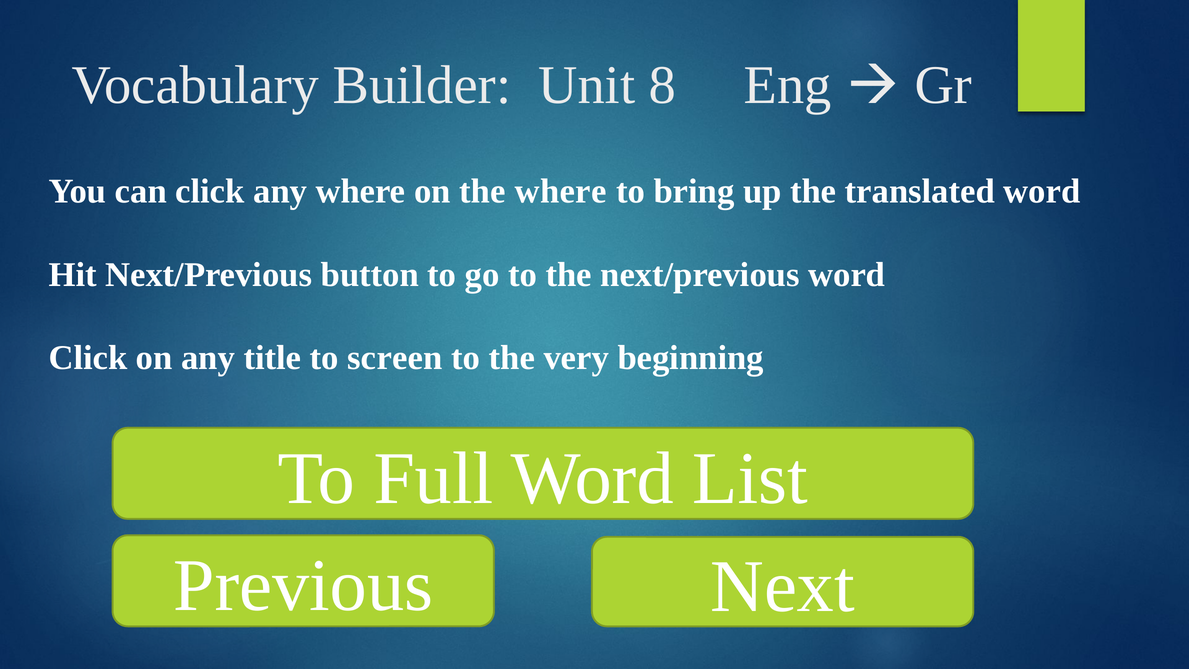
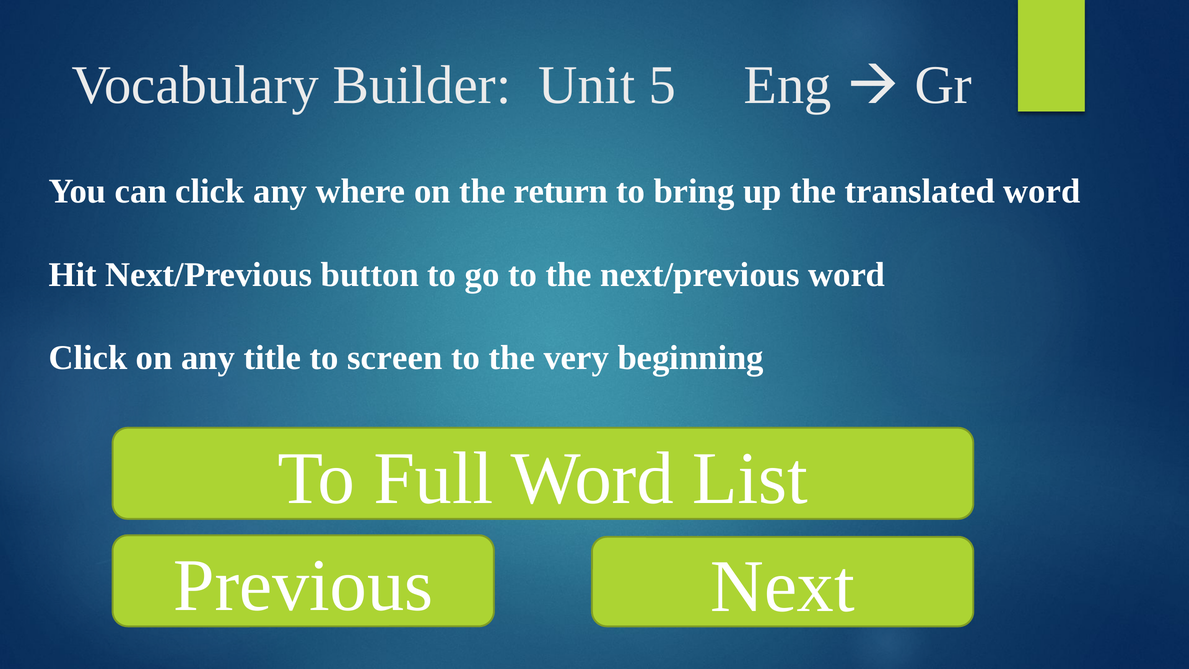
8: 8 -> 5
the where: where -> return
